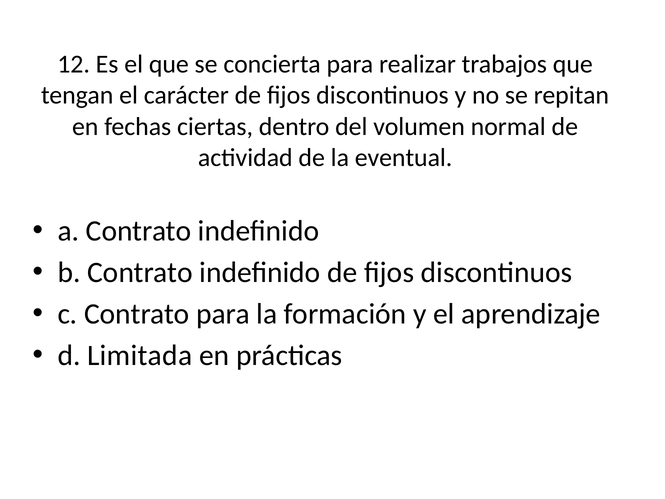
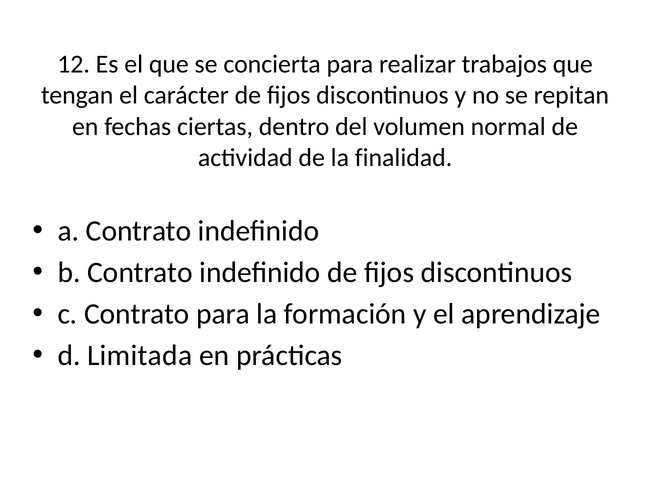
eventual: eventual -> finalidad
